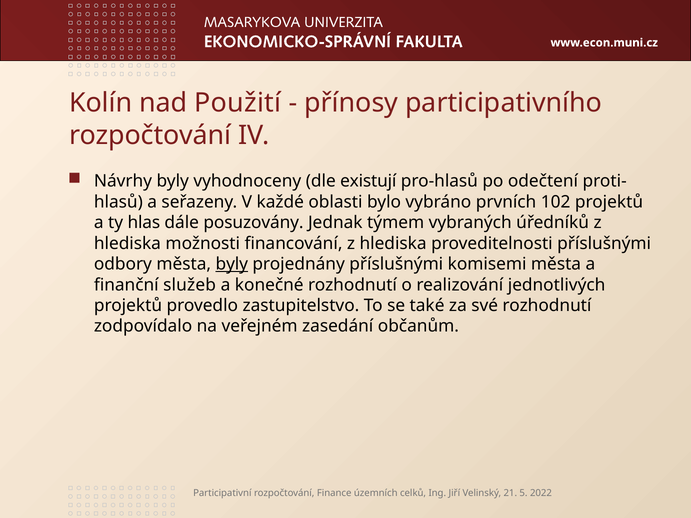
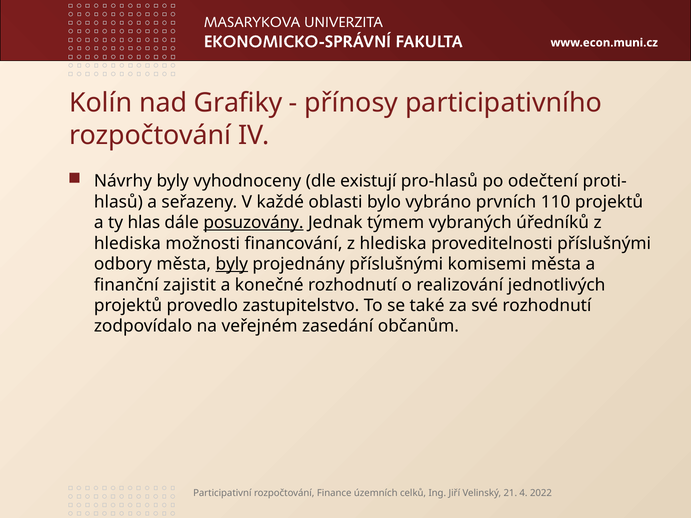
Použití: Použití -> Grafiky
102: 102 -> 110
posuzovány underline: none -> present
služeb: služeb -> zajistit
5: 5 -> 4
